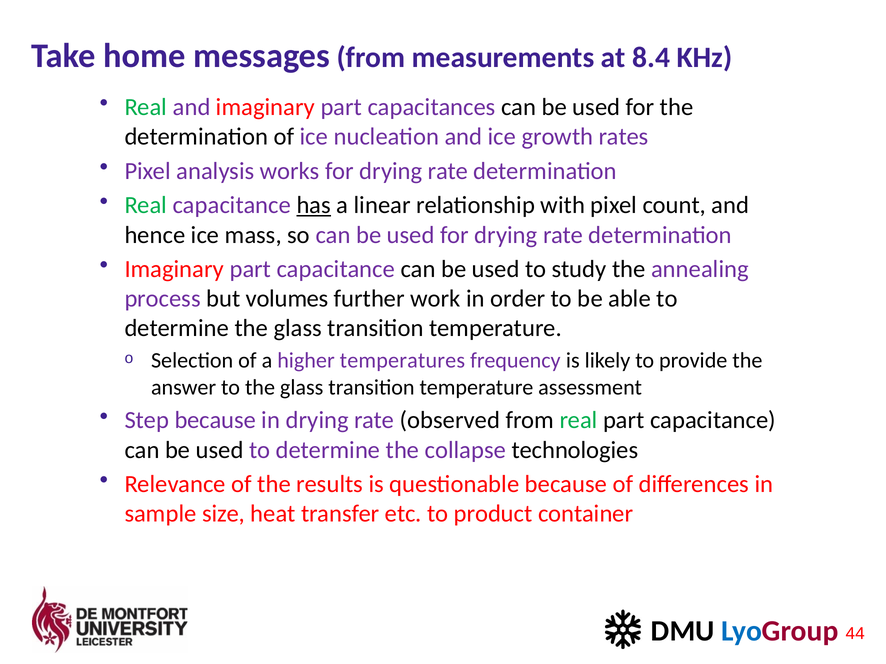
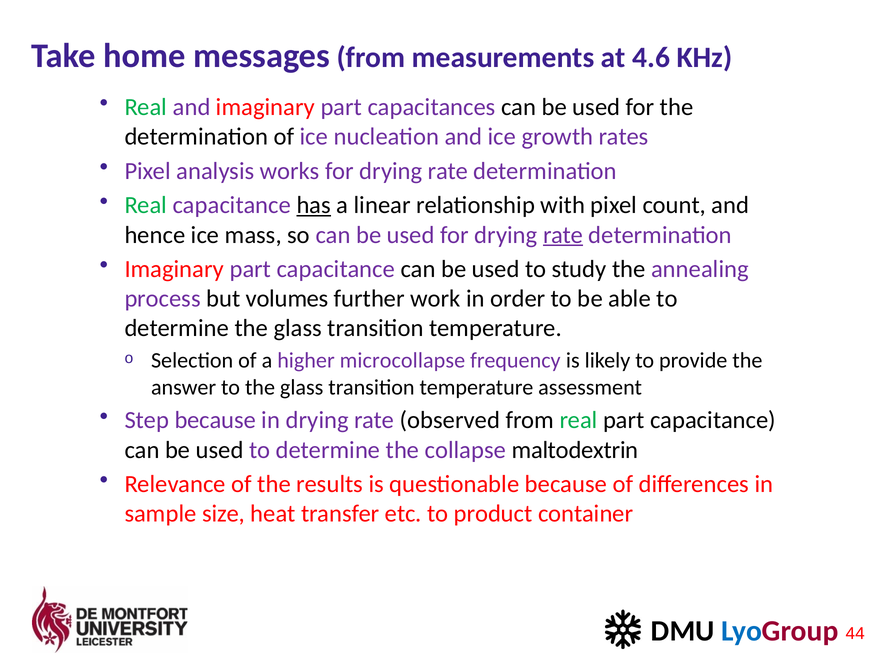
8.4: 8.4 -> 4.6
rate at (563, 235) underline: none -> present
temperatures: temperatures -> microcollapse
technologies: technologies -> maltodextrin
